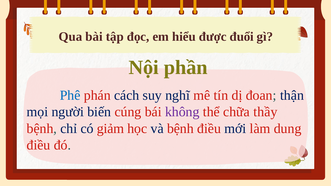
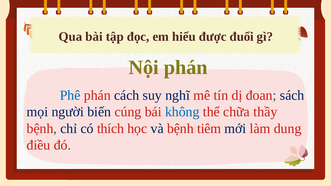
Nội phần: phần -> phán
thận: thận -> sách
không colour: purple -> blue
giảm: giảm -> thích
bệnh điều: điều -> tiêm
